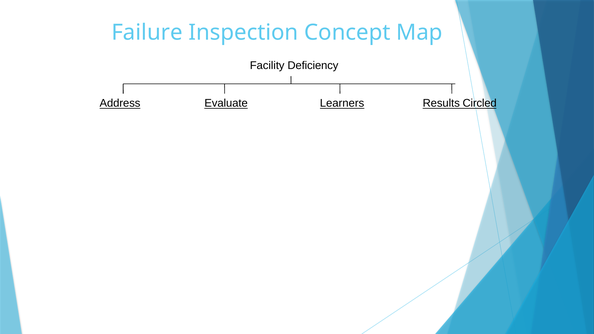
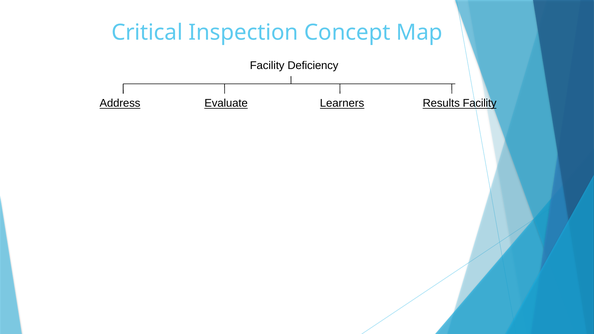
Failure: Failure -> Critical
Results Circled: Circled -> Facility
